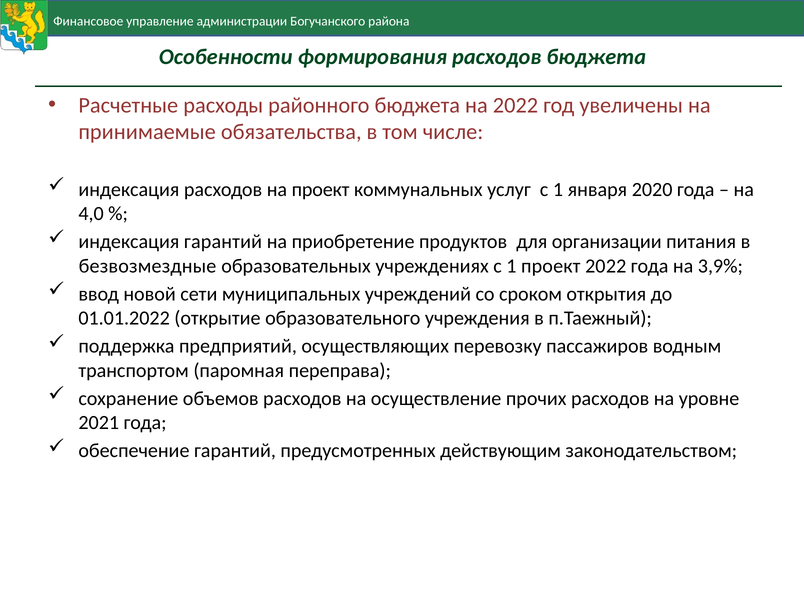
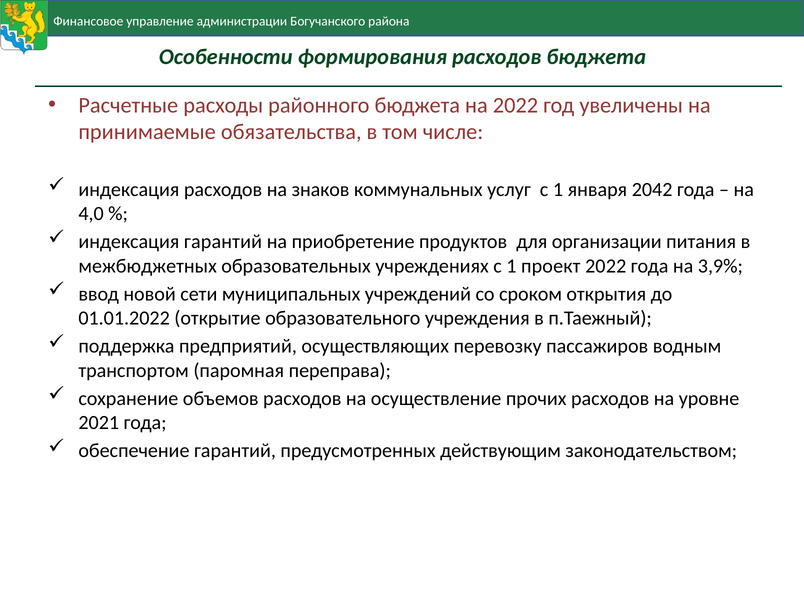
на проект: проект -> знаков
2020: 2020 -> 2042
безвозмездные: безвозмездные -> межбюджетных
